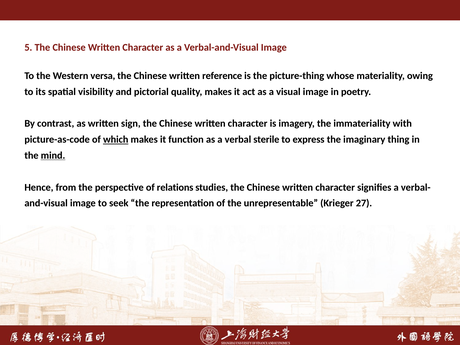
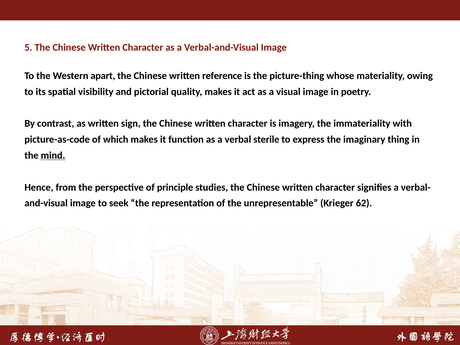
versa: versa -> apart
which underline: present -> none
relations: relations -> principle
27: 27 -> 62
